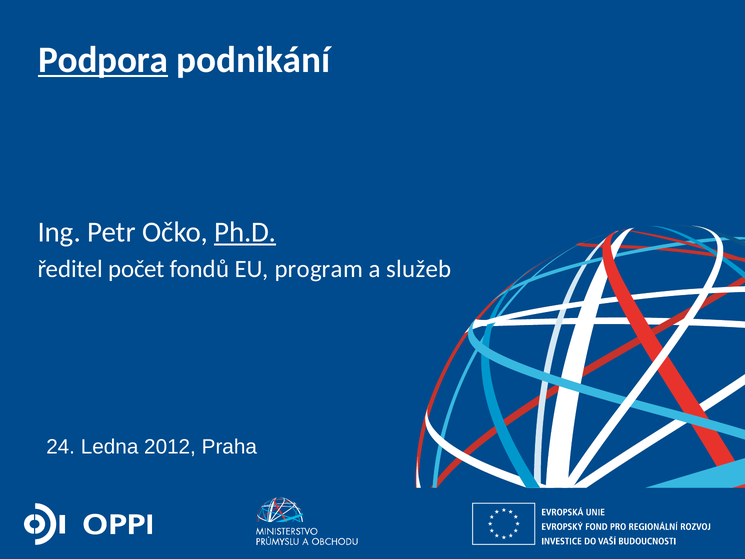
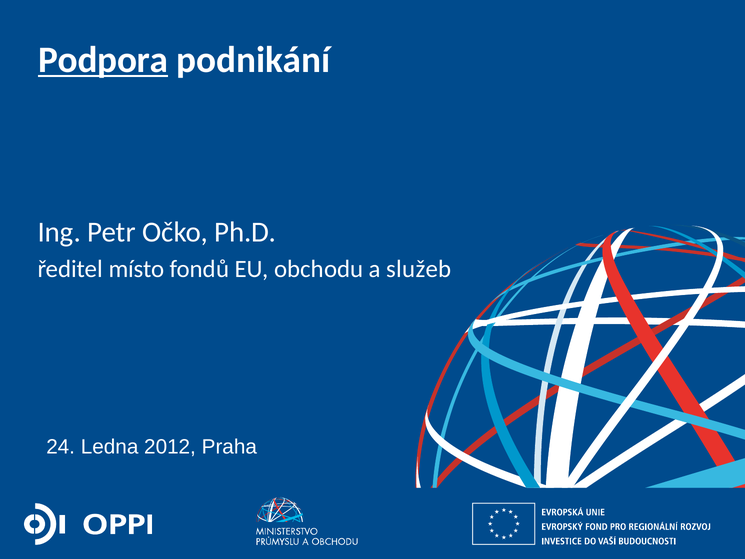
Ph.D at (245, 232) underline: present -> none
počet: počet -> místo
program: program -> obchodu
